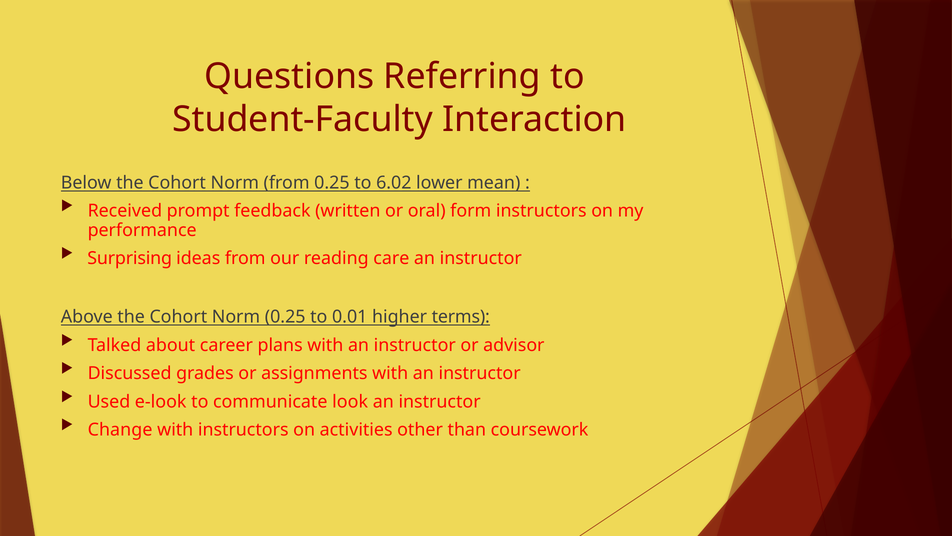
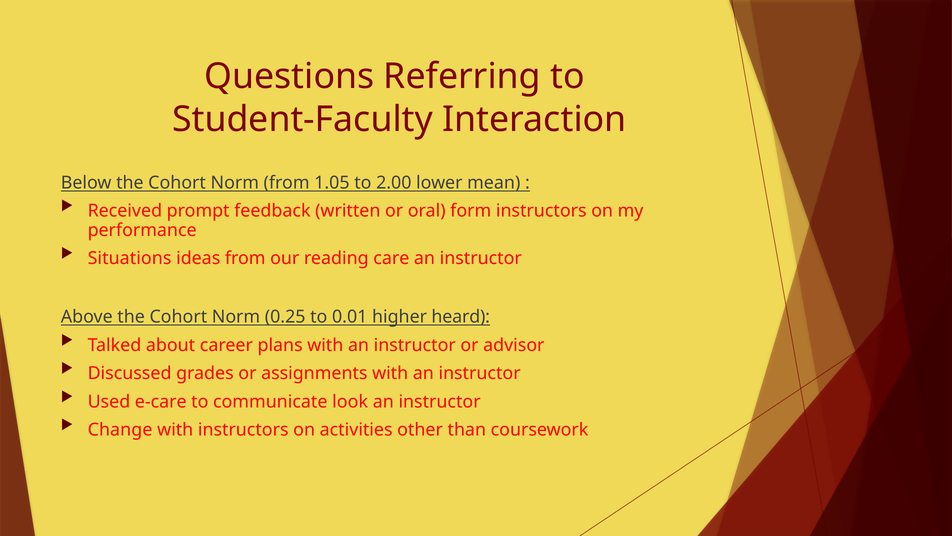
from 0.25: 0.25 -> 1.05
6.02: 6.02 -> 2.00
Surprising: Surprising -> Situations
terms: terms -> heard
e-look: e-look -> e-care
